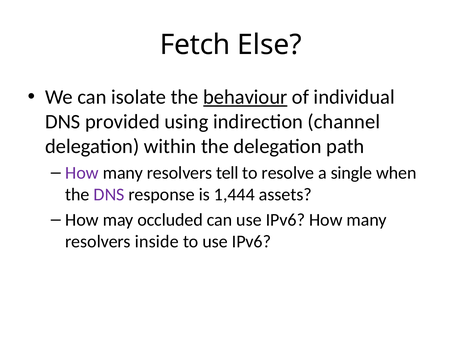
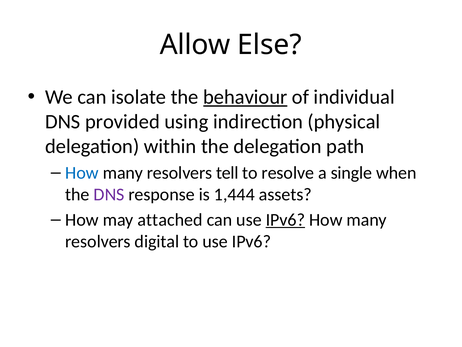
Fetch: Fetch -> Allow
channel: channel -> physical
How at (82, 173) colour: purple -> blue
occluded: occluded -> attached
IPv6 at (285, 219) underline: none -> present
inside: inside -> digital
